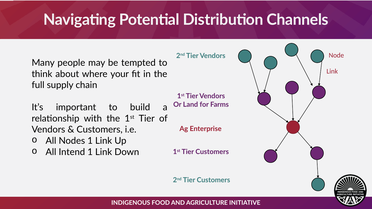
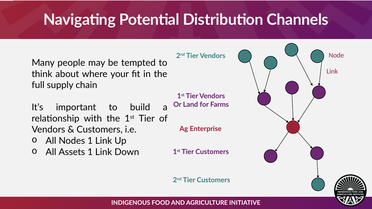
Intend: Intend -> Assets
